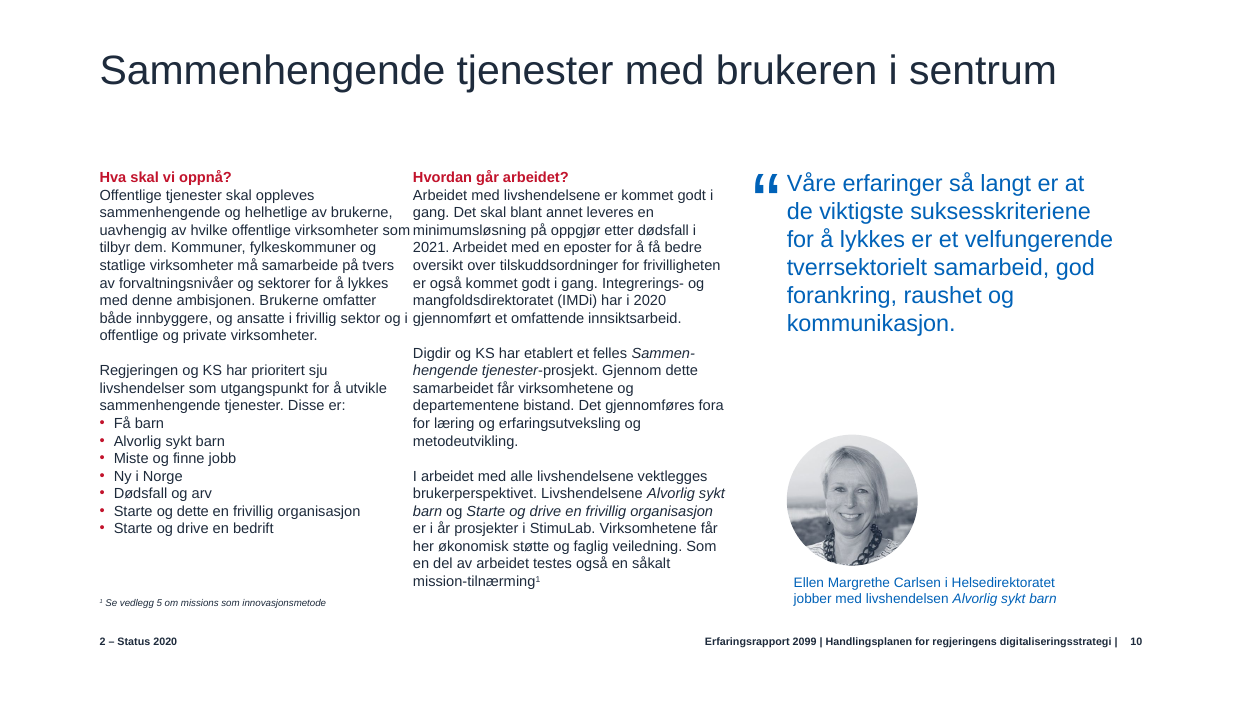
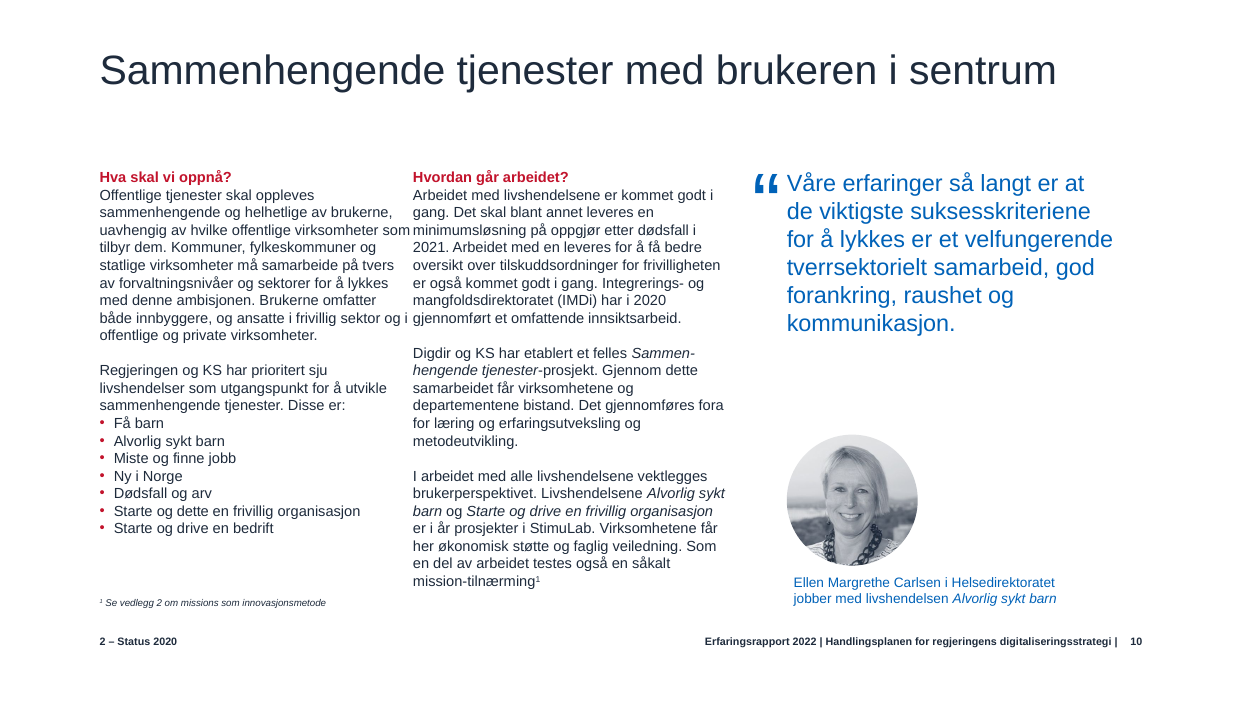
en eposter: eposter -> leveres
vedlegg 5: 5 -> 2
2099: 2099 -> 2022
